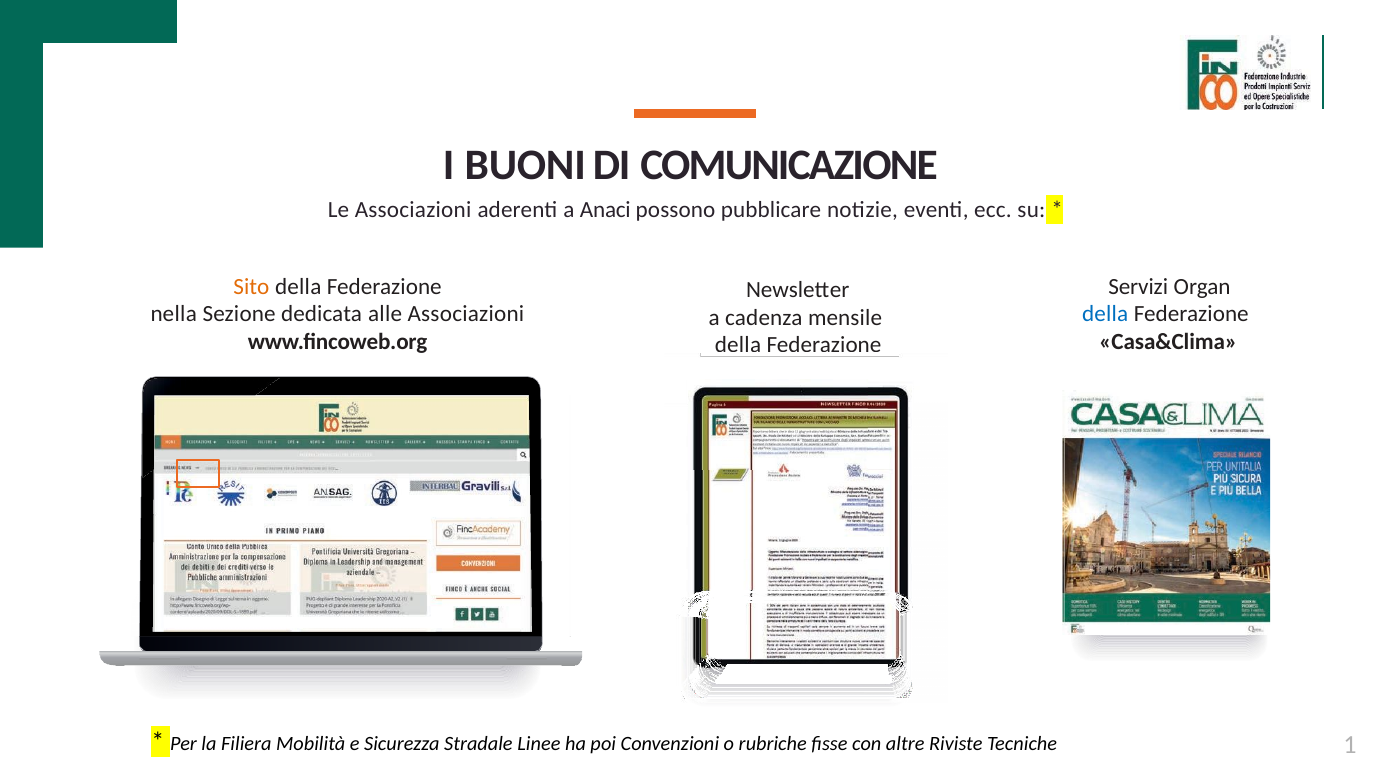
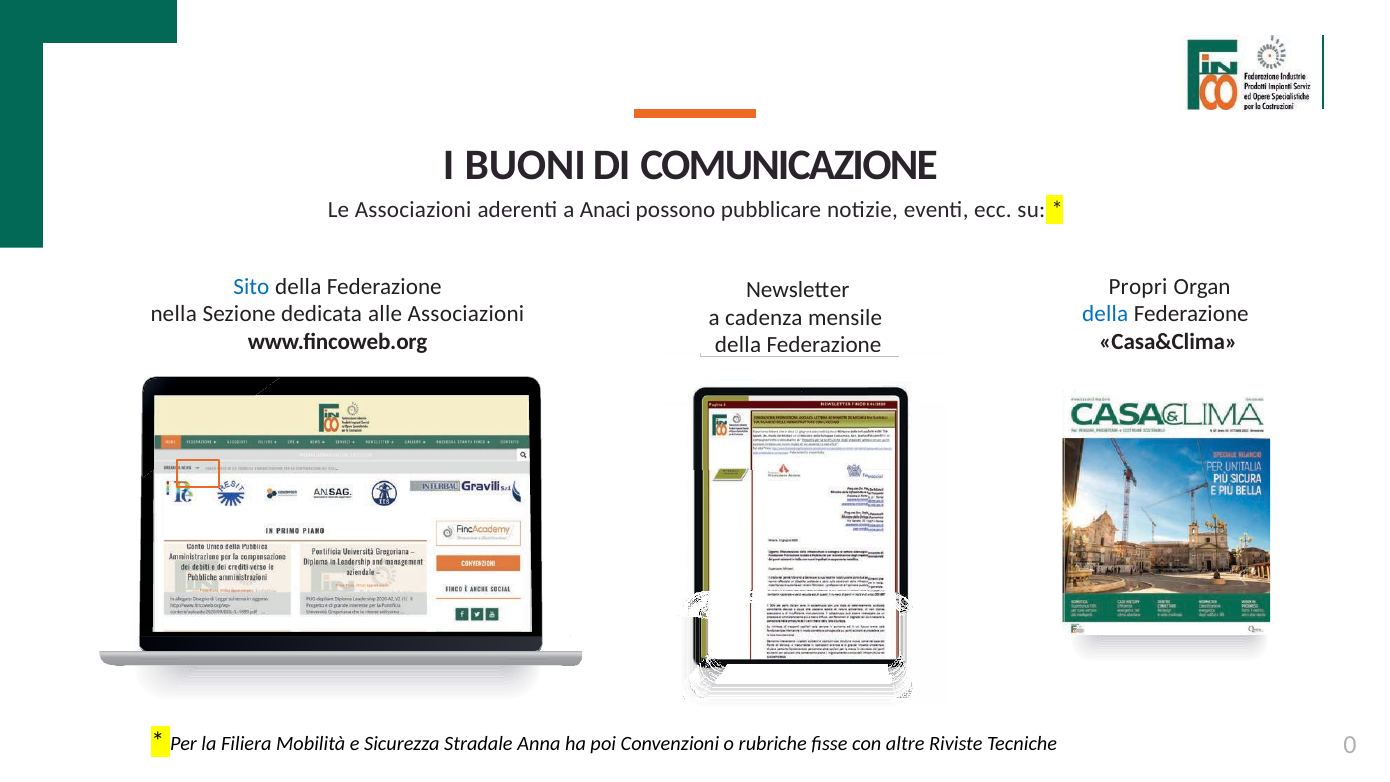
Sito colour: orange -> blue
Servizi: Servizi -> Propri
Linee: Linee -> Anna
1: 1 -> 0
